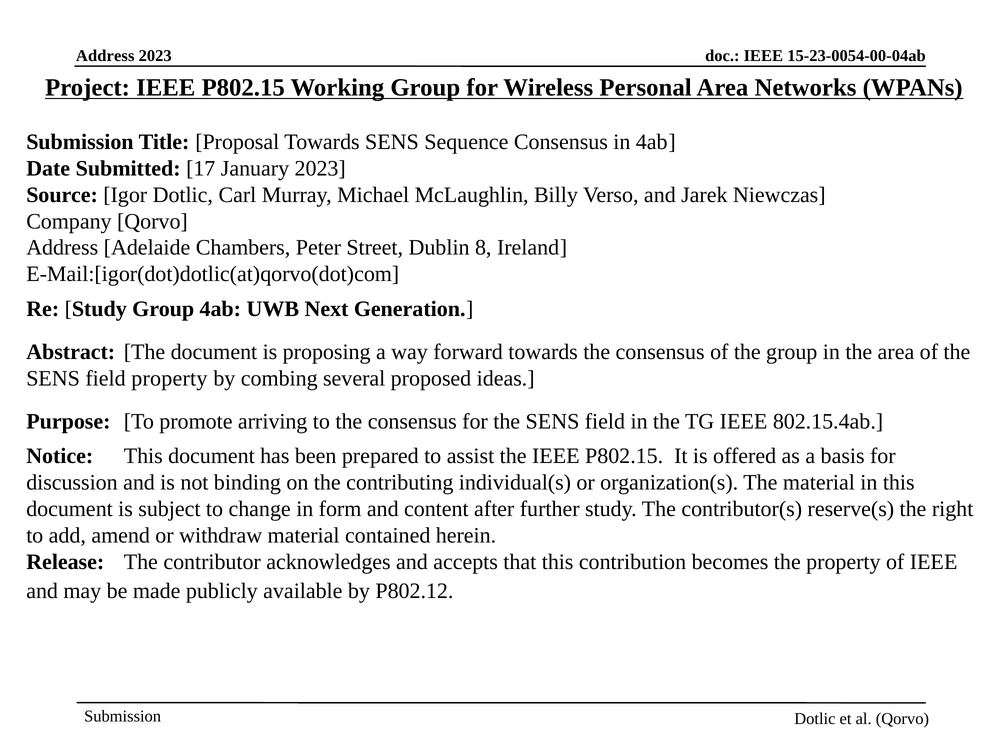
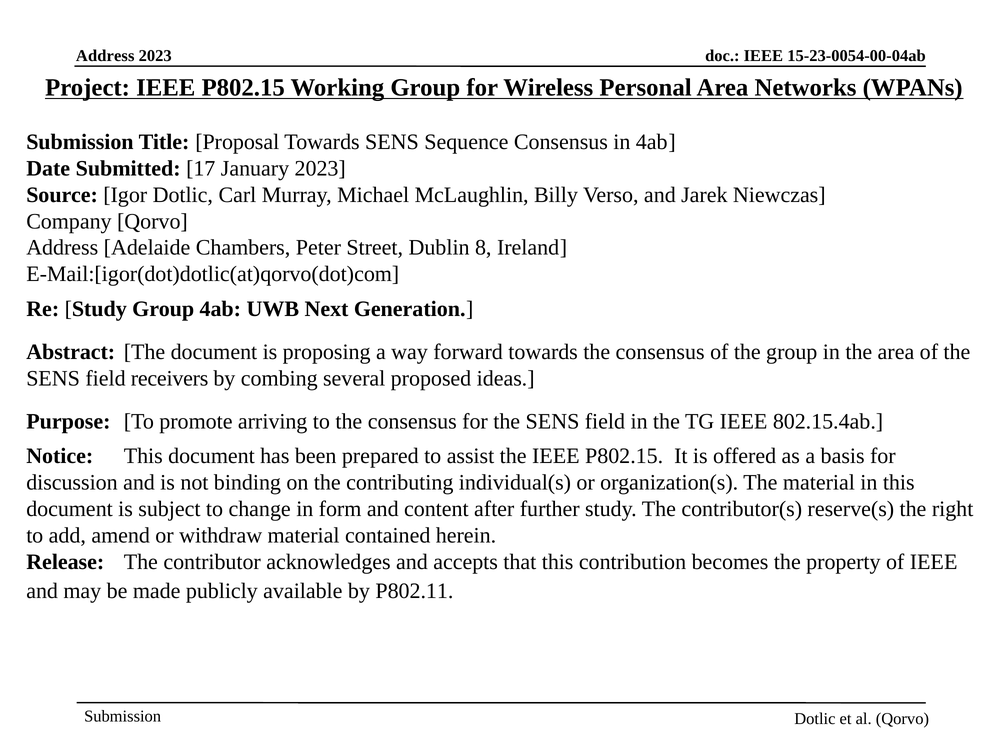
field property: property -> receivers
P802.12: P802.12 -> P802.11
